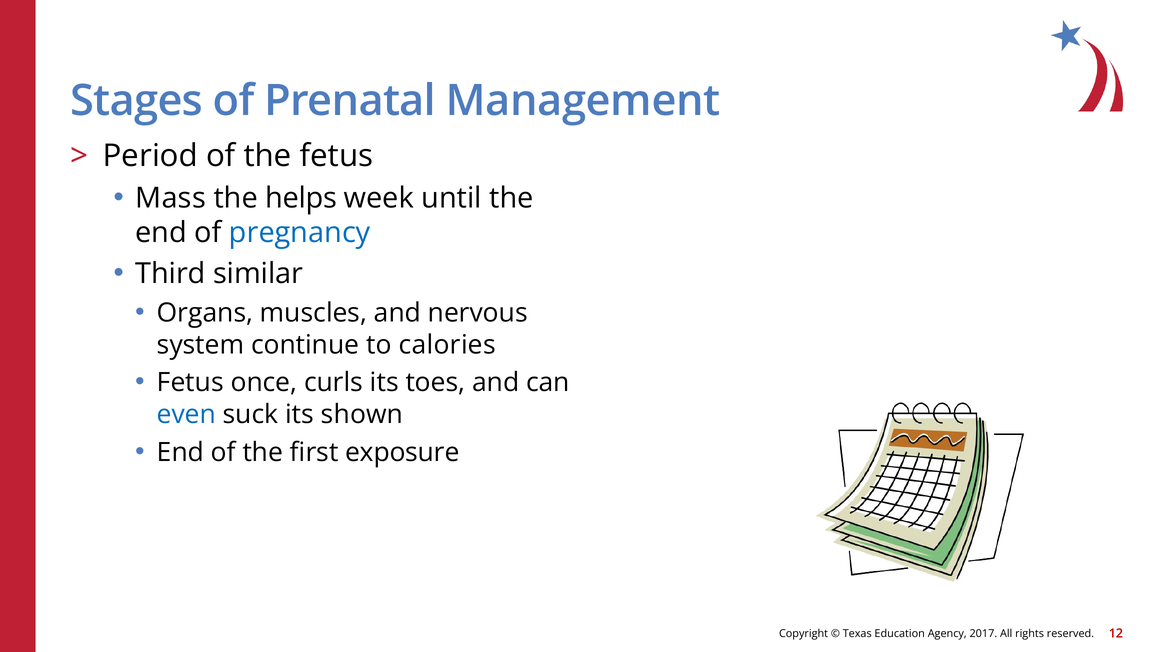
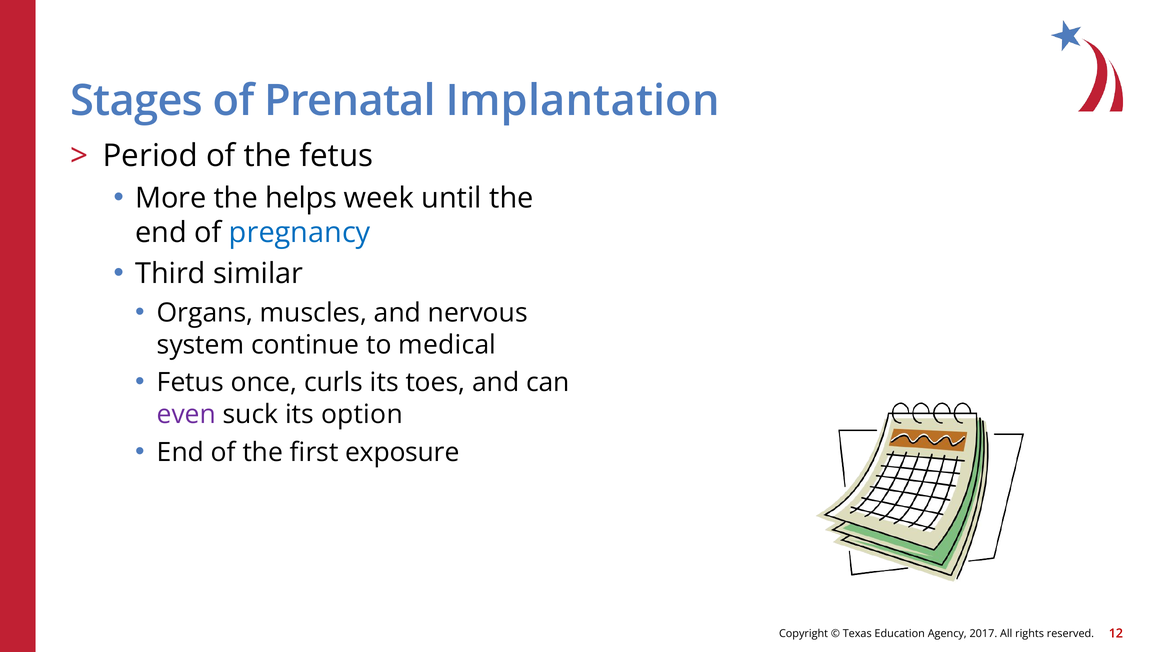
Management: Management -> Implantation
Mass: Mass -> More
calories: calories -> medical
even colour: blue -> purple
shown: shown -> option
